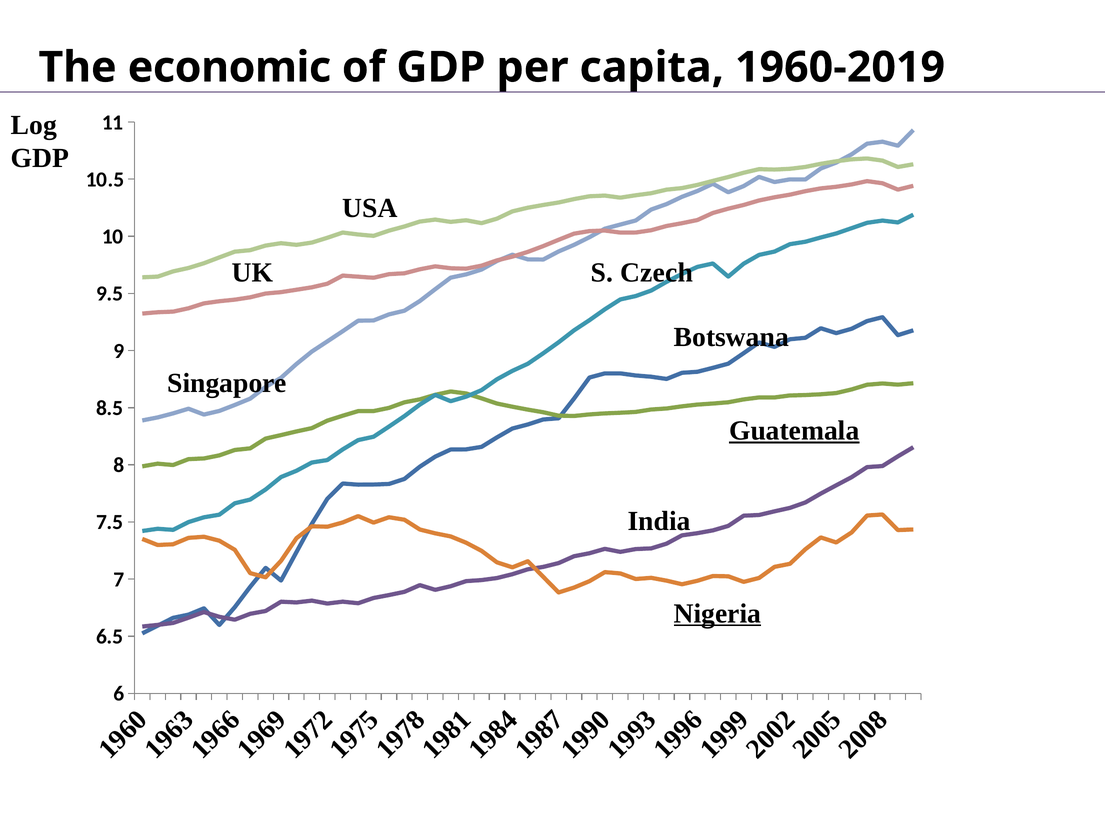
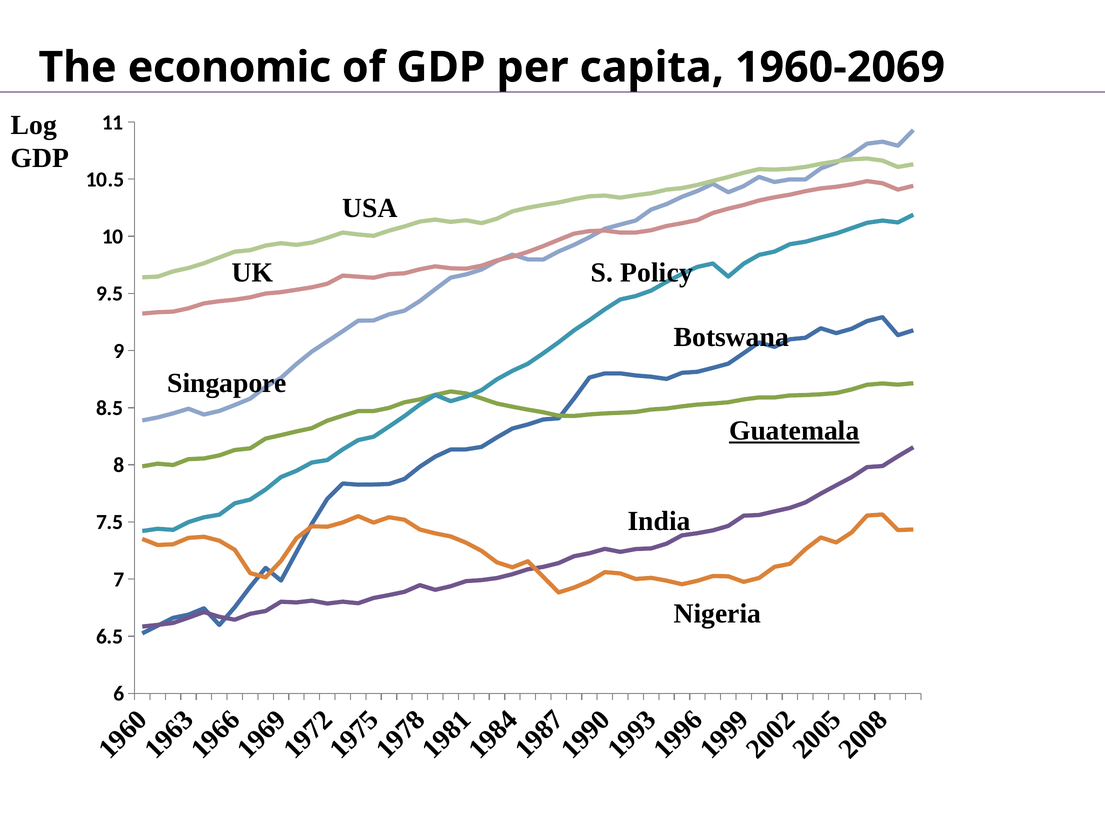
1960-2019: 1960-2019 -> 1960-2069
Czech: Czech -> Policy
Nigeria underline: present -> none
